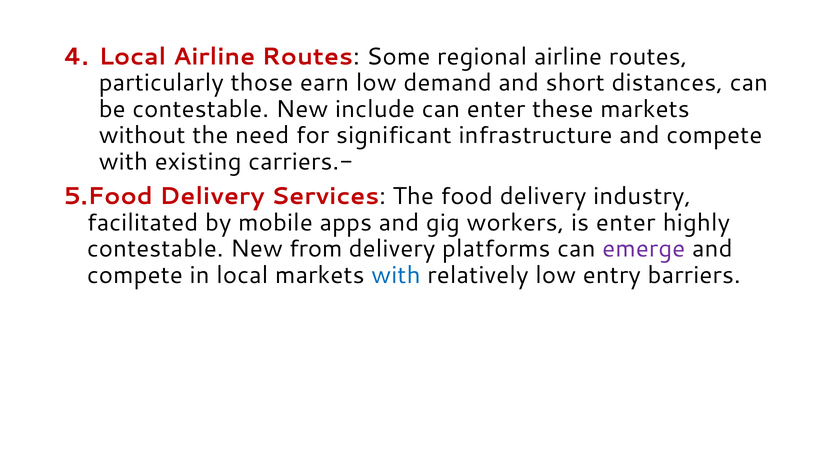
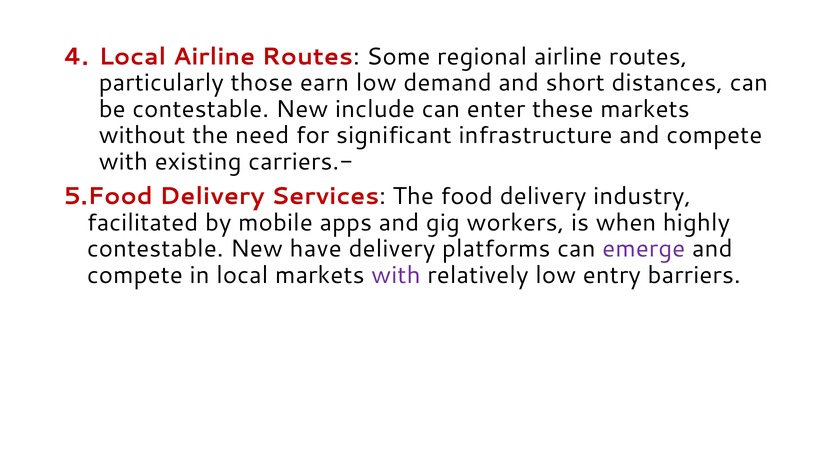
is enter: enter -> when
from: from -> have
with at (396, 275) colour: blue -> purple
